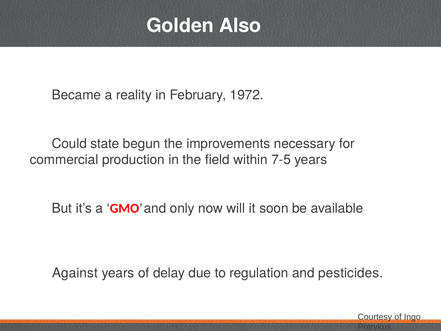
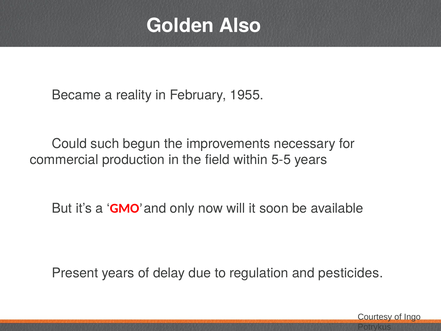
1972: 1972 -> 1955
state: state -> such
7-5: 7-5 -> 5-5
Against: Against -> Present
